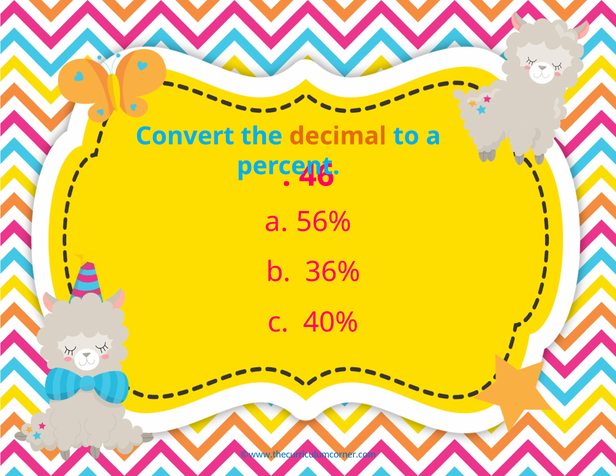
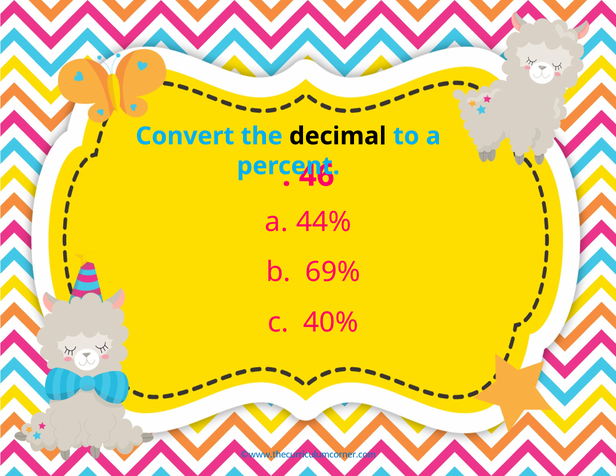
decimal colour: orange -> black
56%: 56% -> 44%
36%: 36% -> 69%
